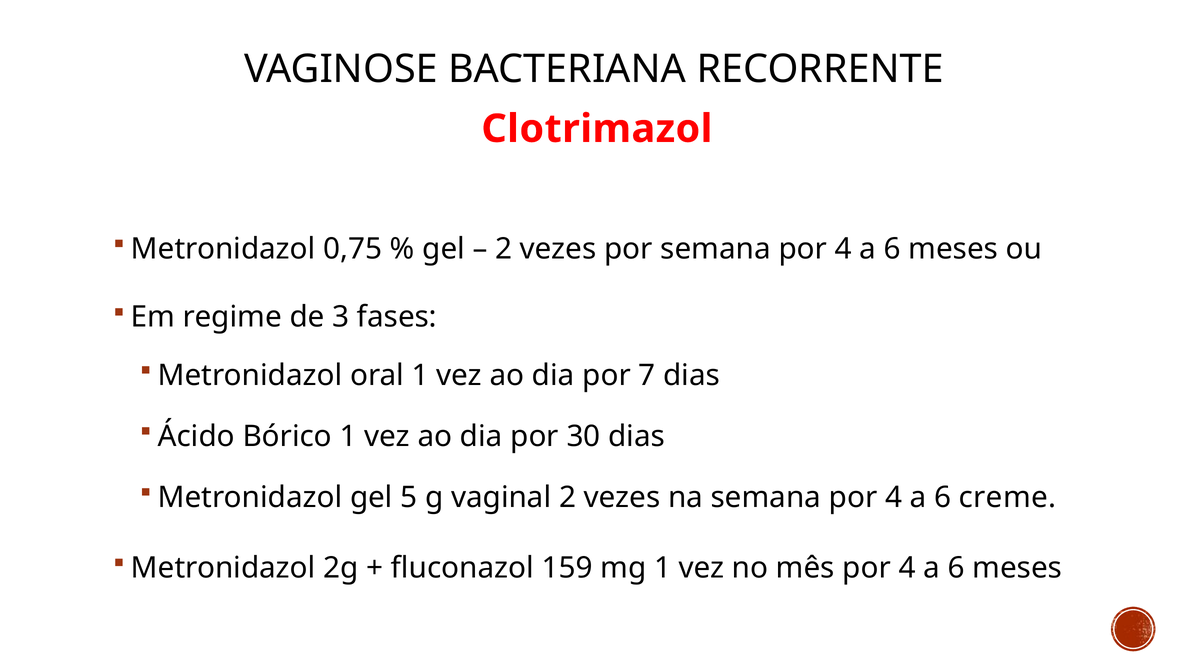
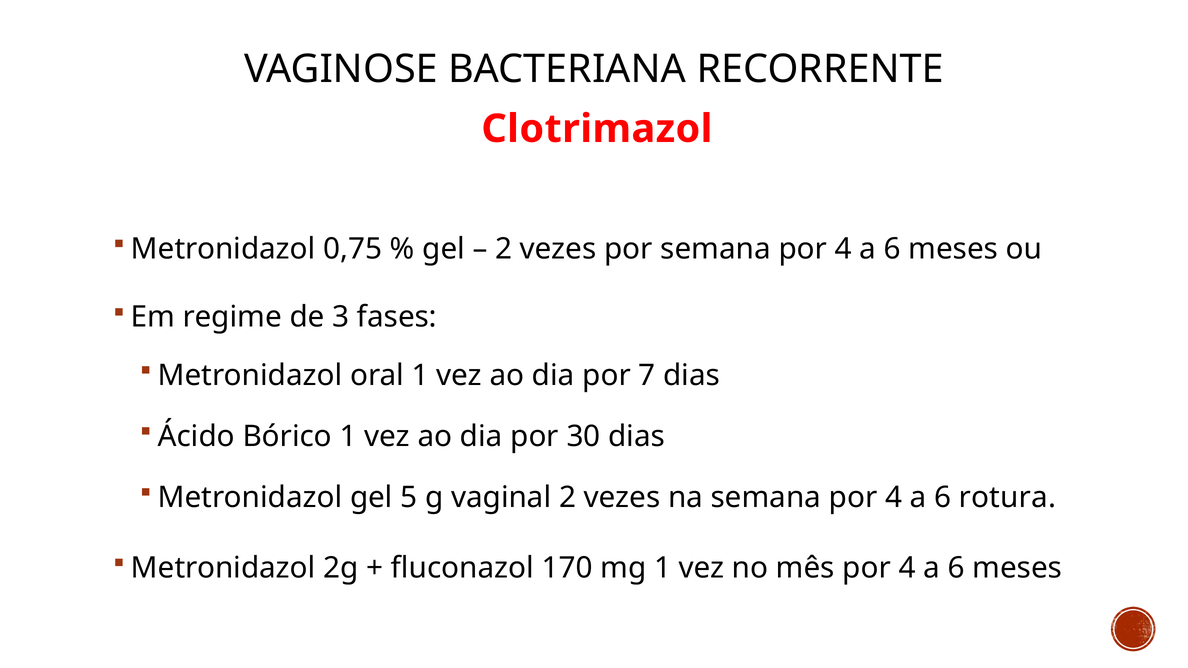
creme: creme -> rotura
159: 159 -> 170
